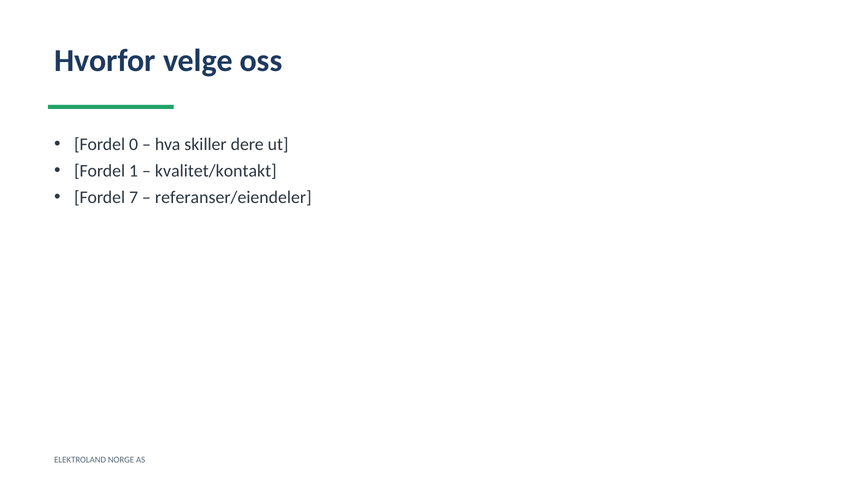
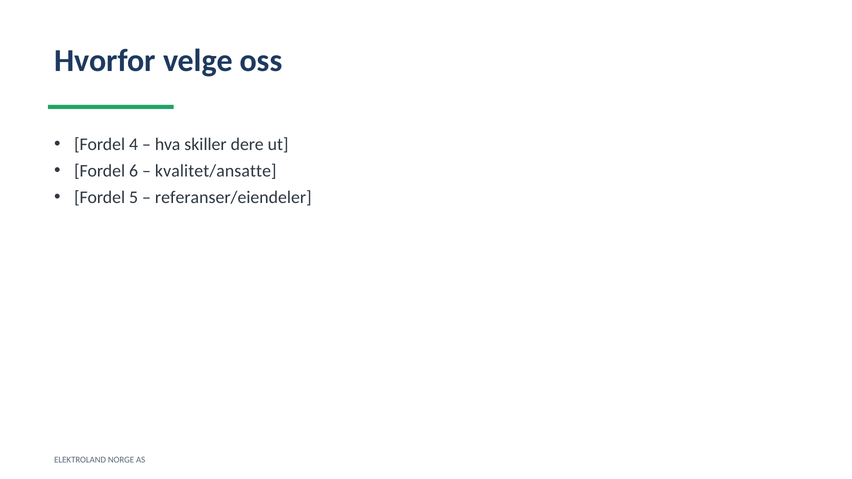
0: 0 -> 4
1: 1 -> 6
kvalitet/kontakt: kvalitet/kontakt -> kvalitet/ansatte
7: 7 -> 5
